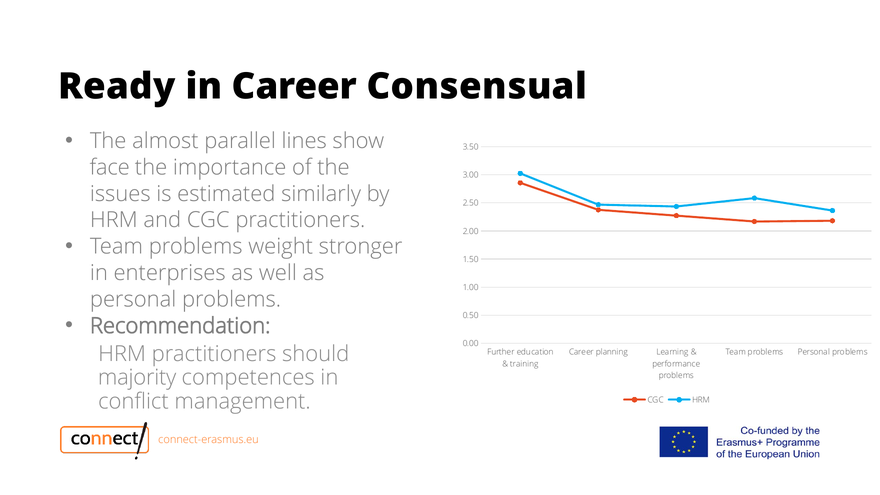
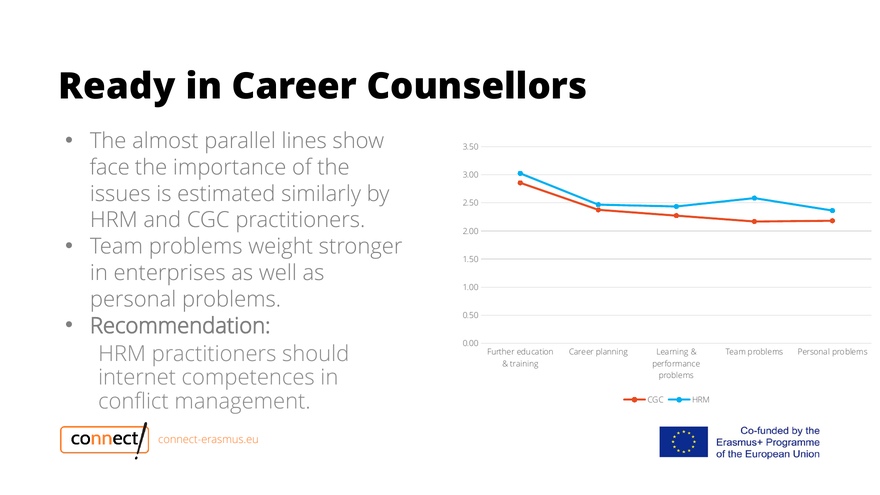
Consensual: Consensual -> Counsellors
majority: majority -> internet
